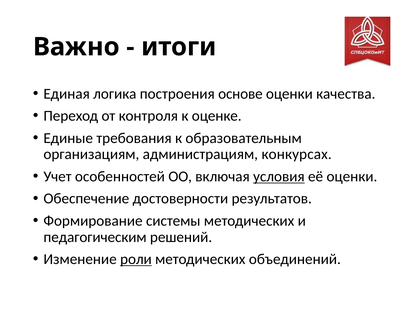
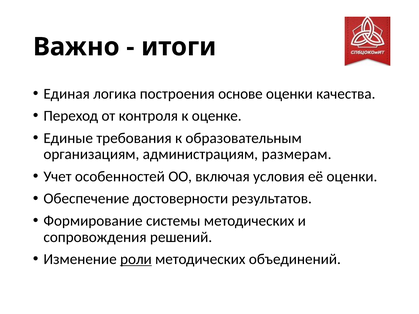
конкурсах: конкурсах -> размерам
условия underline: present -> none
педагогическим: педагогическим -> сопровождения
